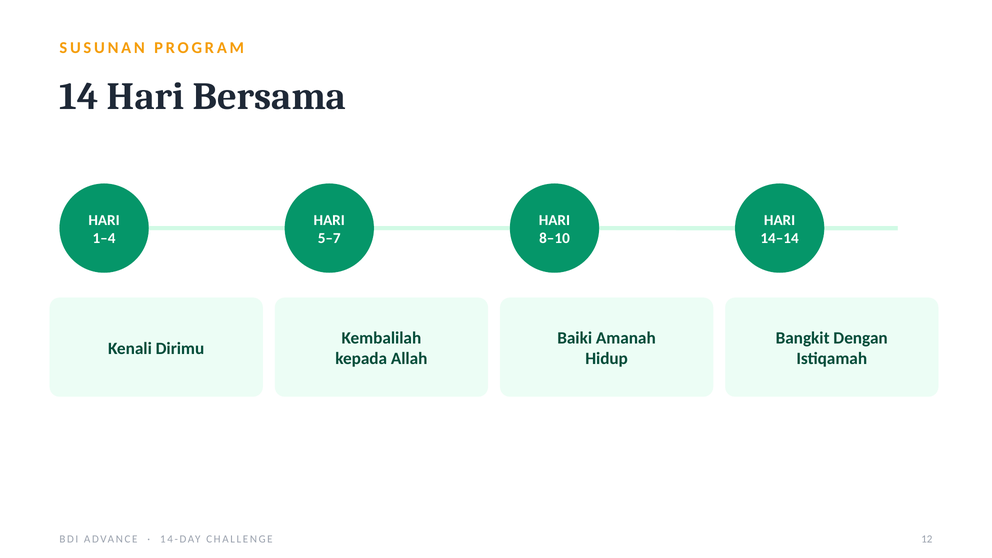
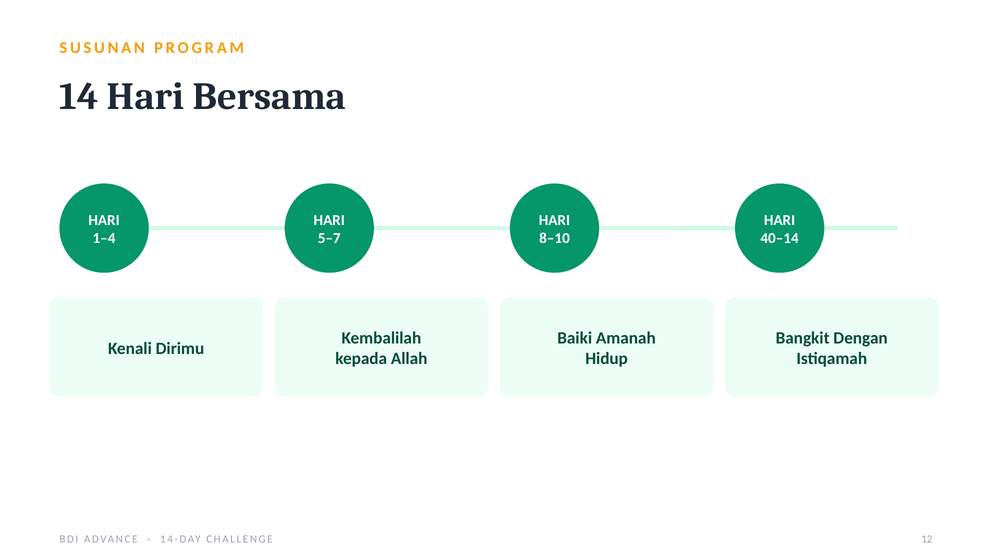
14–14: 14–14 -> 40–14
